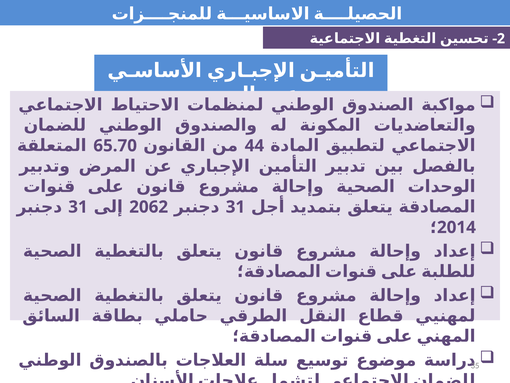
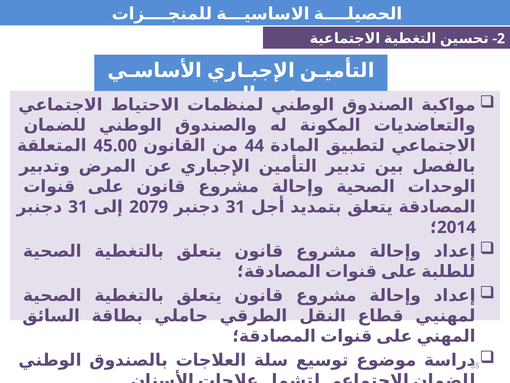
65.70: 65.70 -> 45.00
2062: 2062 -> 2079
